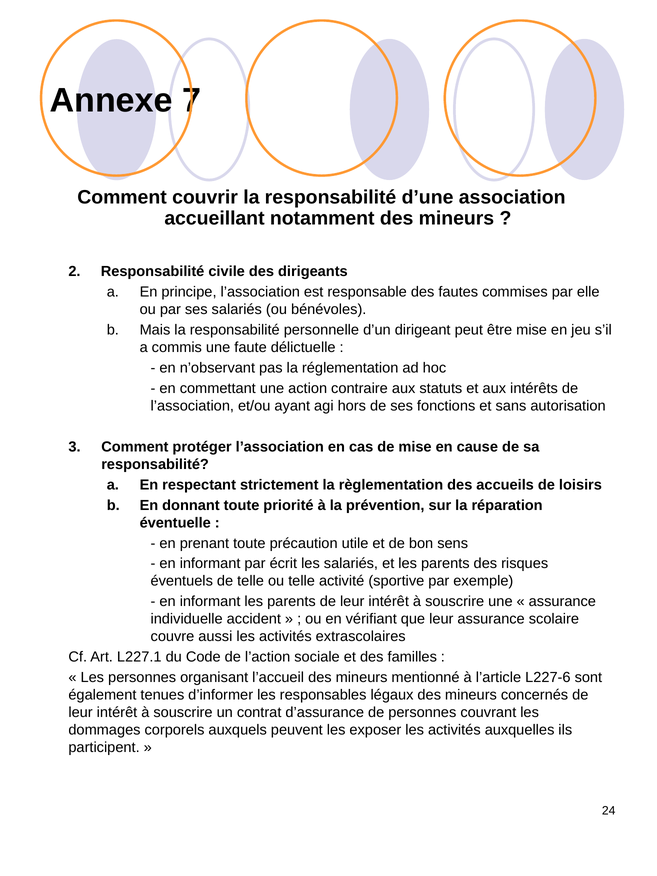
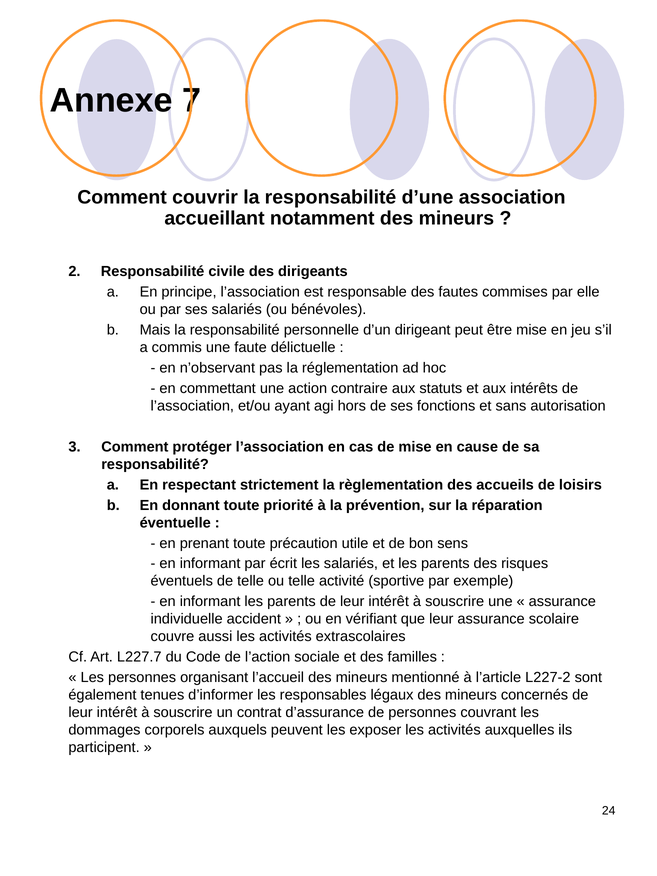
L227.1: L227.1 -> L227.7
L227-6: L227-6 -> L227-2
